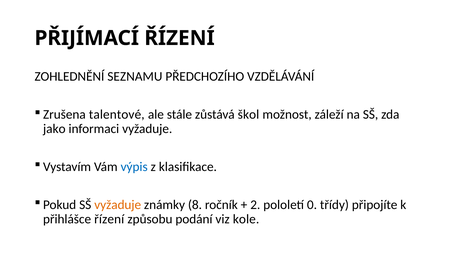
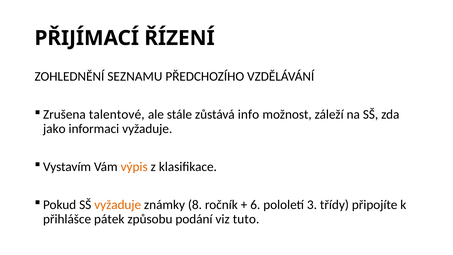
škol: škol -> info
výpis colour: blue -> orange
2: 2 -> 6
0: 0 -> 3
přihlášce řízení: řízení -> pátek
kole: kole -> tuto
